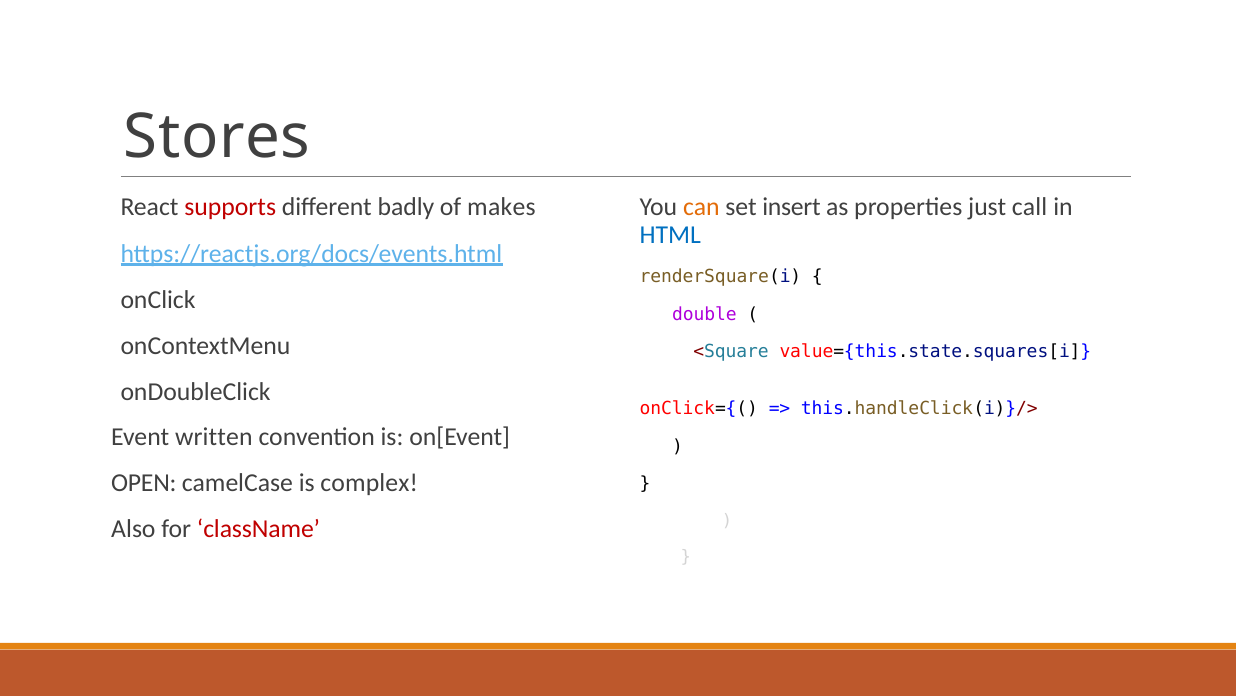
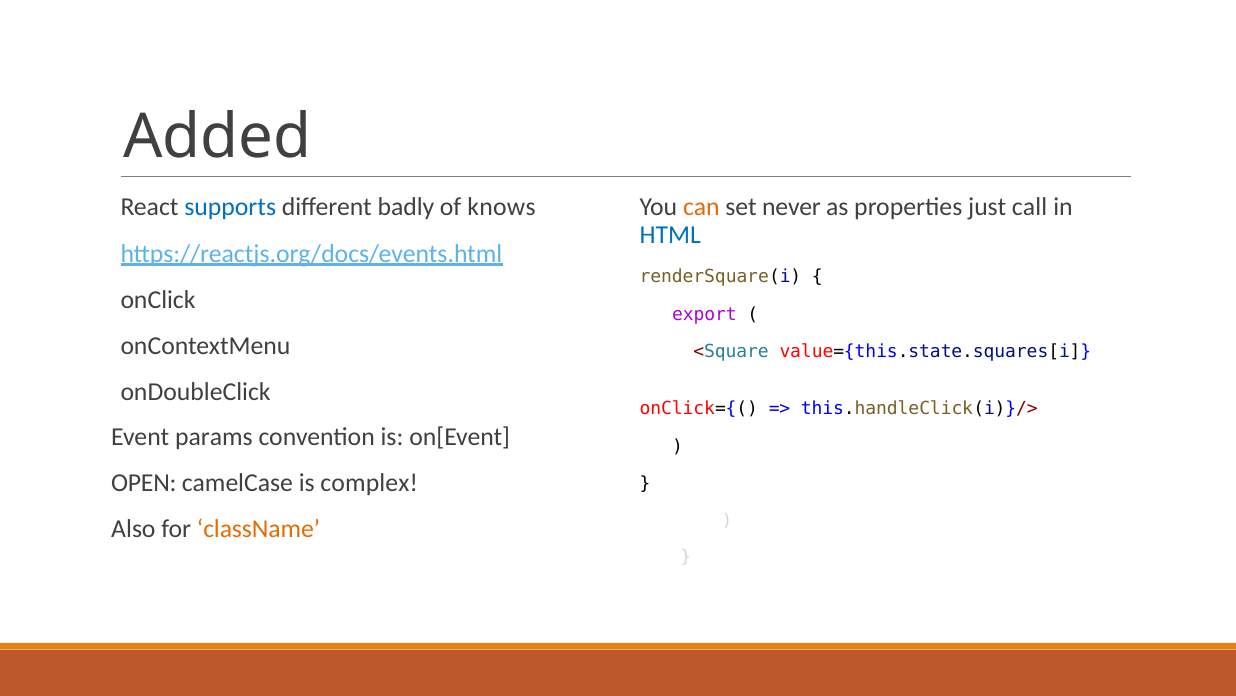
Stores: Stores -> Added
supports colour: red -> blue
makes: makes -> knows
insert: insert -> never
double: double -> export
written: written -> params
className colour: red -> orange
